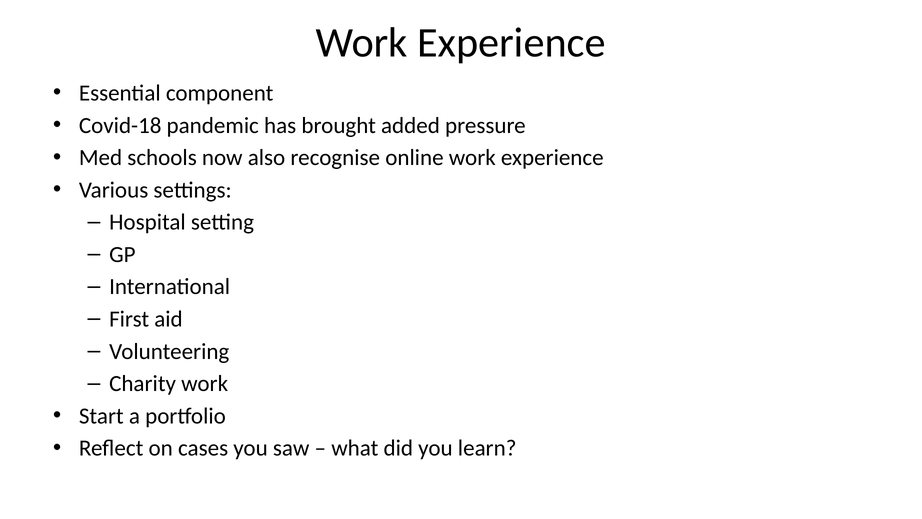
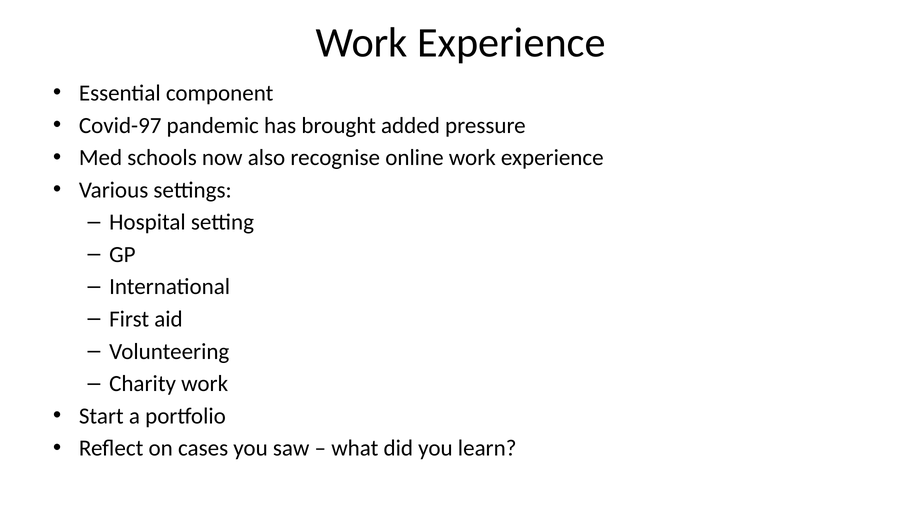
Covid-18: Covid-18 -> Covid-97
